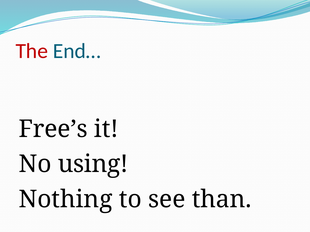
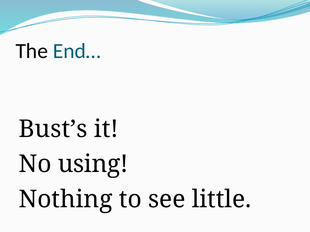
The colour: red -> black
Free’s: Free’s -> Bust’s
than: than -> little
